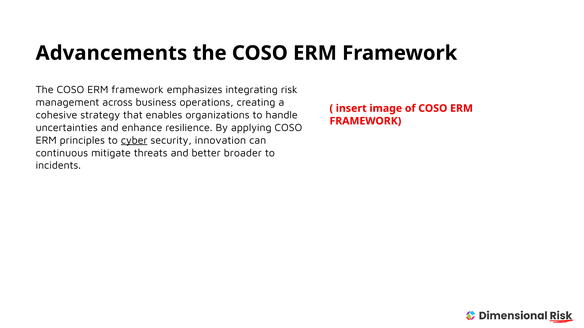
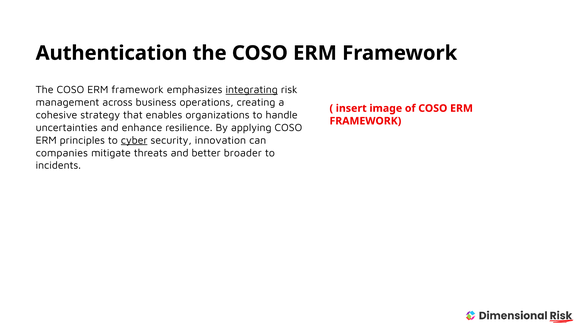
Advancements: Advancements -> Authentication
integrating underline: none -> present
continuous: continuous -> companies
